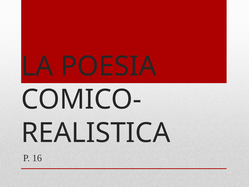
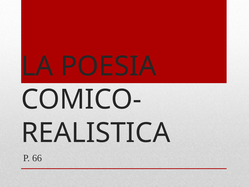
16: 16 -> 66
